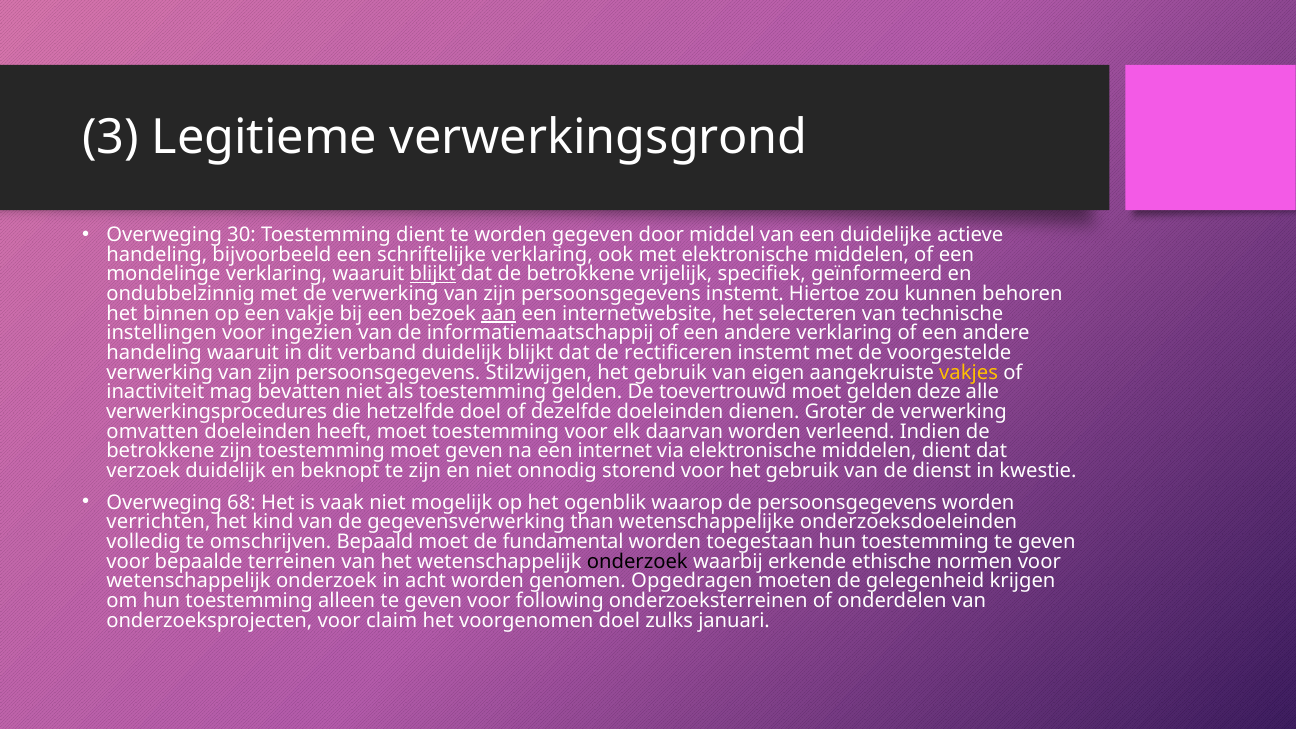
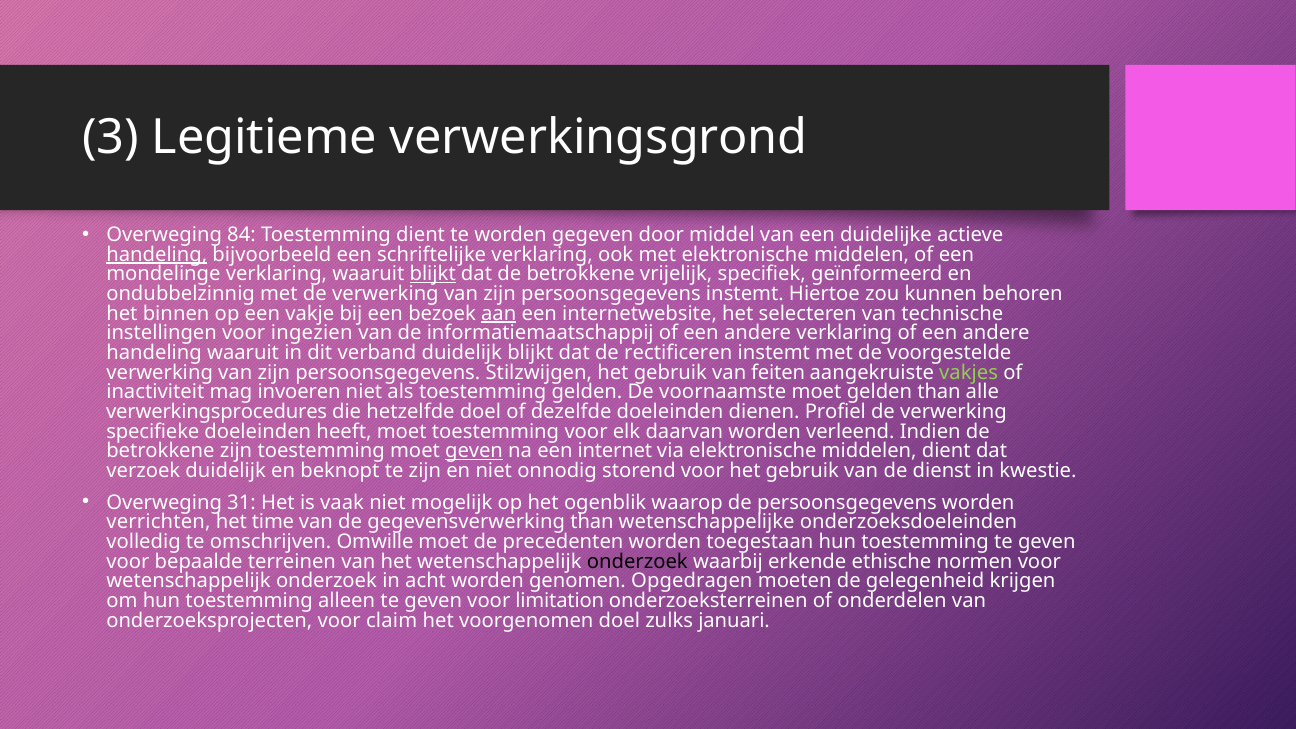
30: 30 -> 84
handeling at (157, 254) underline: none -> present
eigen: eigen -> feiten
vakjes colour: yellow -> light green
bevatten: bevatten -> invoeren
toevertrouwd: toevertrouwd -> voornaamste
gelden deze: deze -> than
Groter: Groter -> Profiel
omvatten: omvatten -> specifieke
geven at (474, 451) underline: none -> present
68: 68 -> 31
kind: kind -> time
Bepaald: Bepaald -> Omwille
fundamental: fundamental -> precedenten
following: following -> limitation
